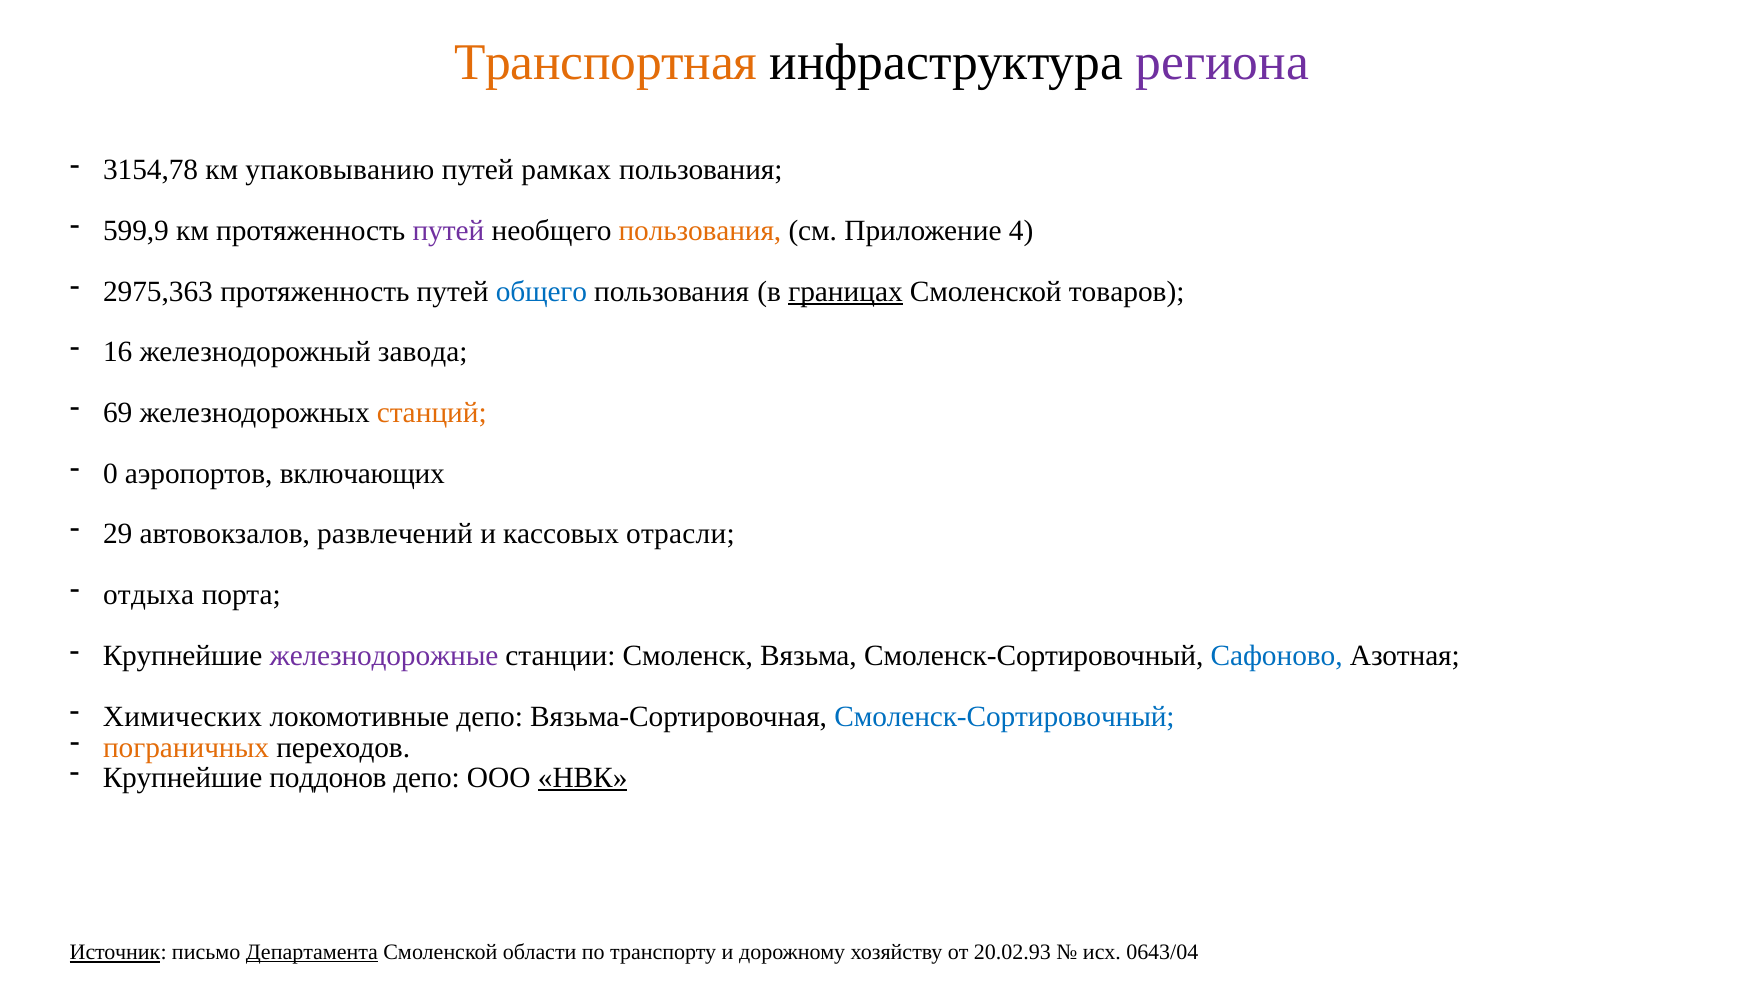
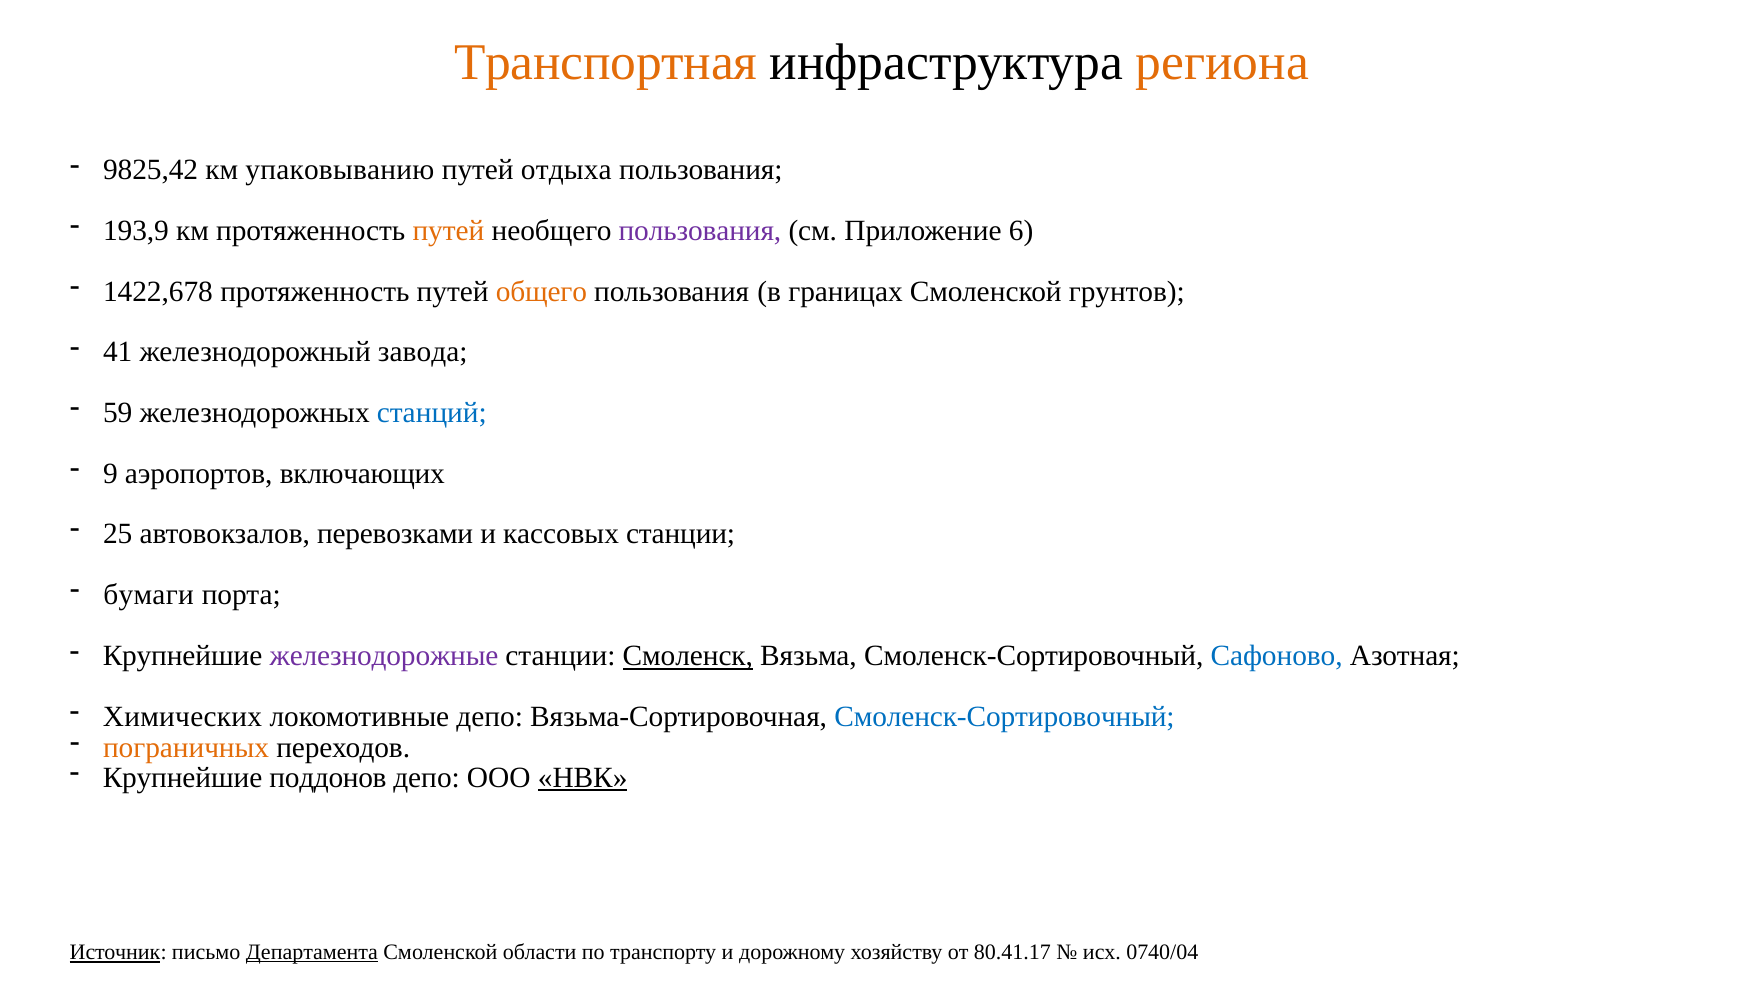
региона colour: purple -> orange
3154,78: 3154,78 -> 9825,42
рамках: рамках -> отдыха
599,9: 599,9 -> 193,9
путей at (448, 231) colour: purple -> orange
пользования at (700, 231) colour: orange -> purple
4: 4 -> 6
2975,363: 2975,363 -> 1422,678
общего colour: blue -> orange
границах underline: present -> none
товаров: товаров -> грунтов
16: 16 -> 41
69: 69 -> 59
станций colour: orange -> blue
0: 0 -> 9
29: 29 -> 25
развлечений: развлечений -> перевозками
кассовых отрасли: отрасли -> станции
отдыха: отдыха -> бумаги
Смоленск underline: none -> present
20.02.93: 20.02.93 -> 80.41.17
0643/04: 0643/04 -> 0740/04
